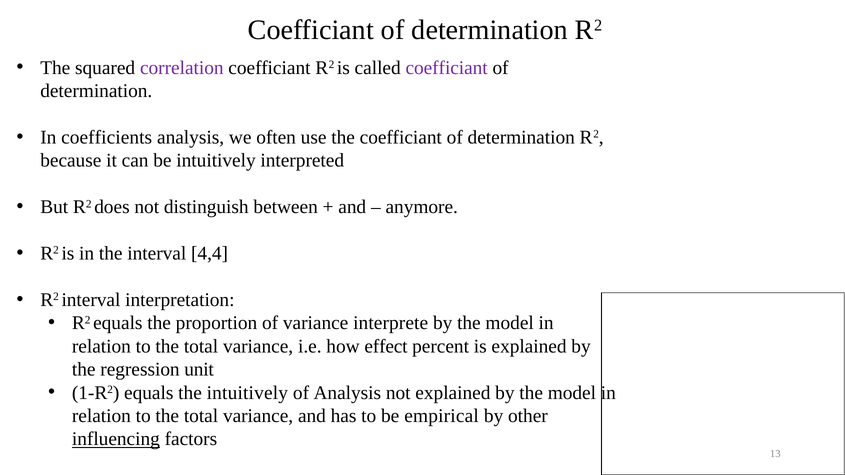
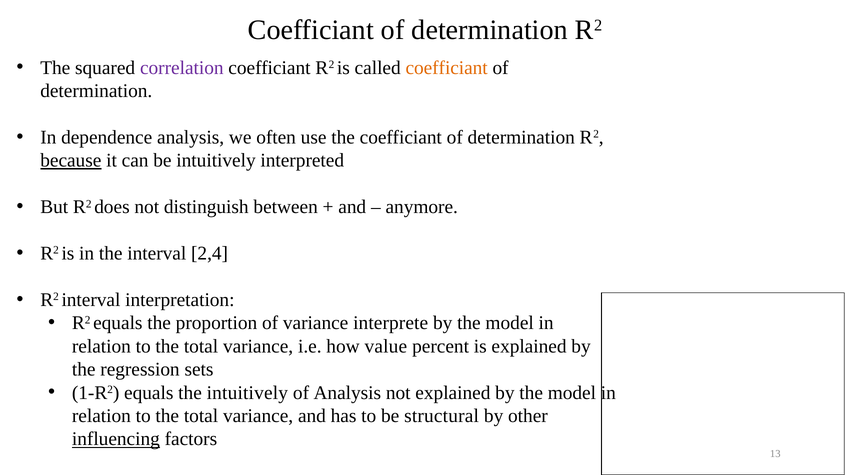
coefficiant at (447, 68) colour: purple -> orange
coefficients: coefficients -> dependence
because underline: none -> present
4,4: 4,4 -> 2,4
effect: effect -> value
unit: unit -> sets
empirical: empirical -> structural
